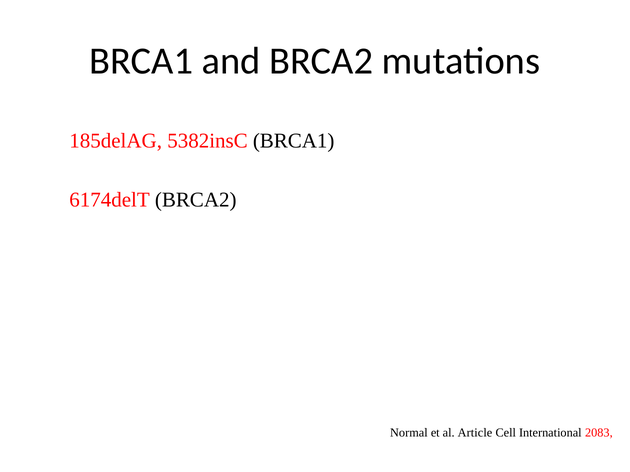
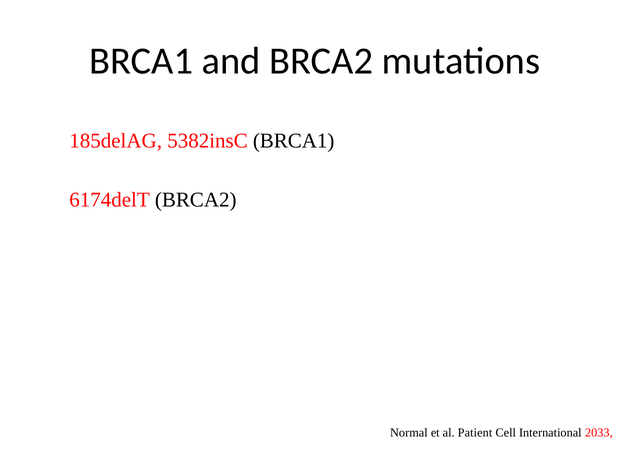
Article: Article -> Patient
2083: 2083 -> 2033
